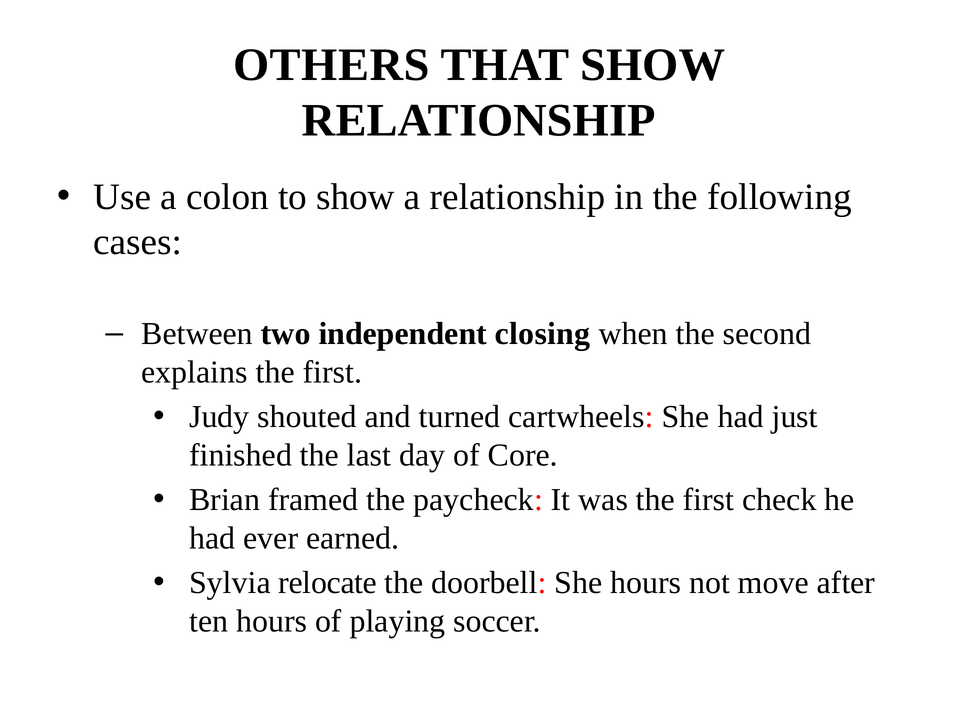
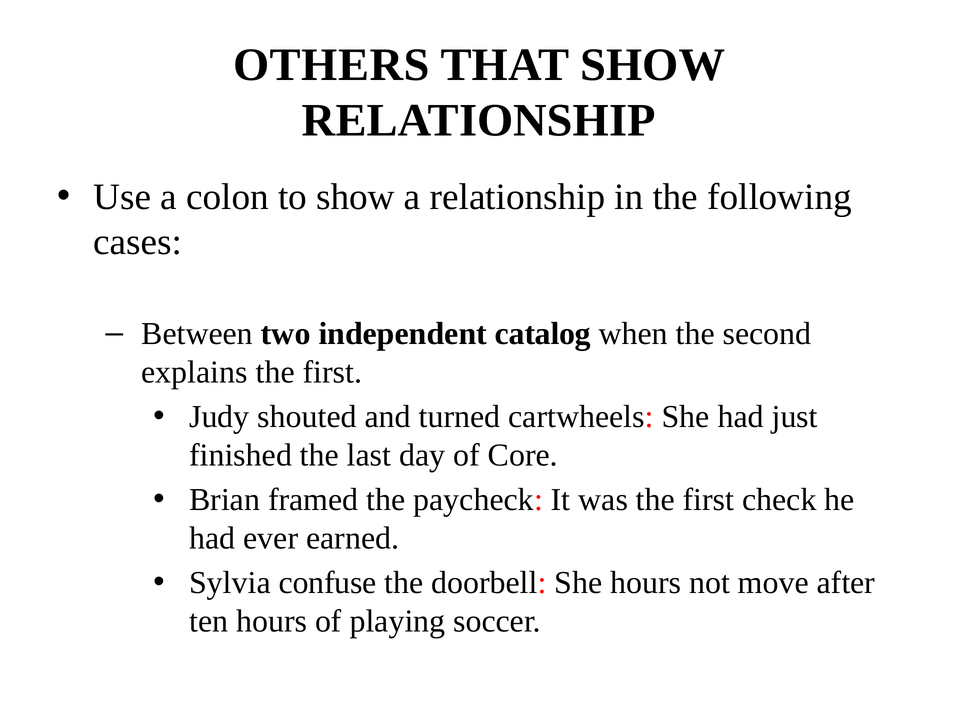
closing: closing -> catalog
relocate: relocate -> confuse
